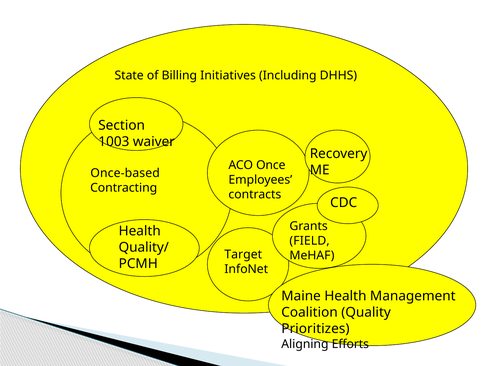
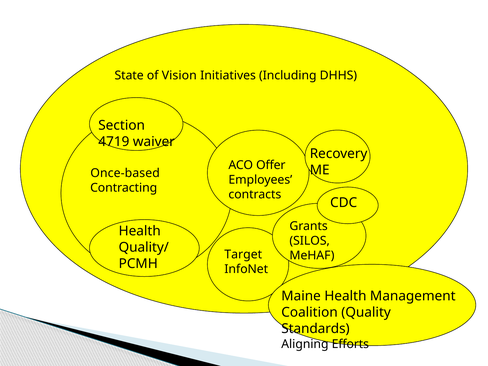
Billing: Billing -> Vision
1003: 1003 -> 4719
Once: Once -> Offer
FIELD: FIELD -> SILOS
Prioritizes: Prioritizes -> Standards
